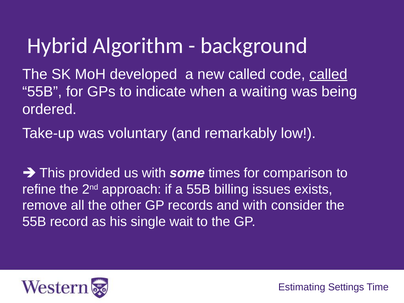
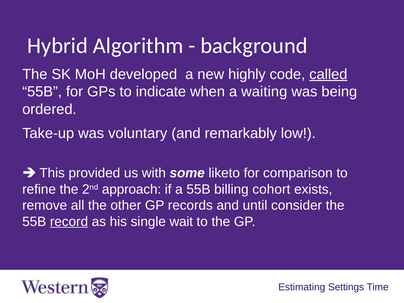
new called: called -> highly
times: times -> liketo
issues: issues -> cohort
and with: with -> until
record underline: none -> present
